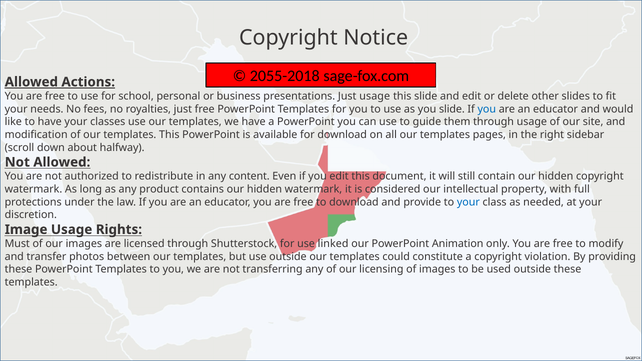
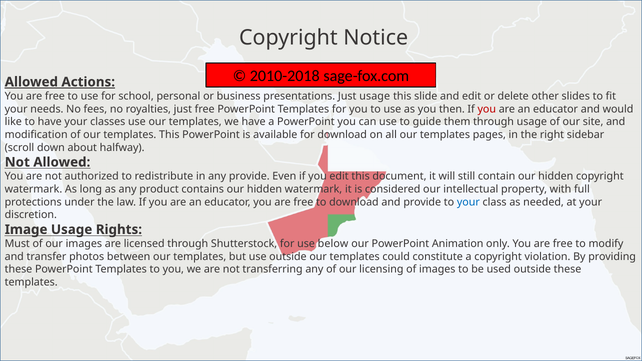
2055-2018: 2055-2018 -> 2010-2018
you slide: slide -> then
you at (487, 109) colour: blue -> red
any content: content -> provide
linked: linked -> below
